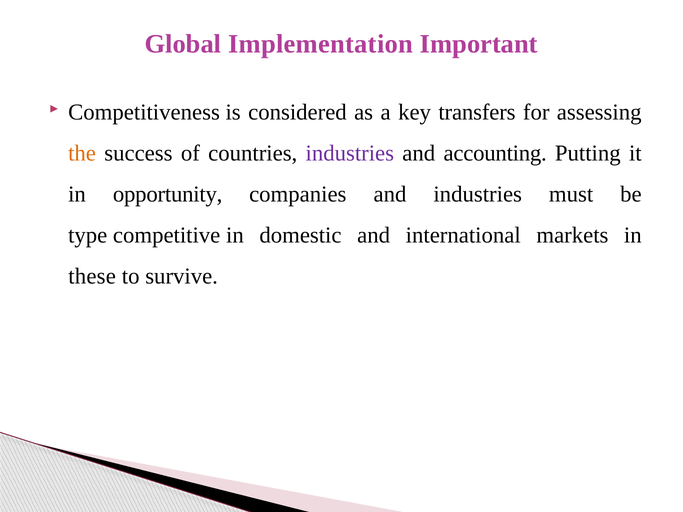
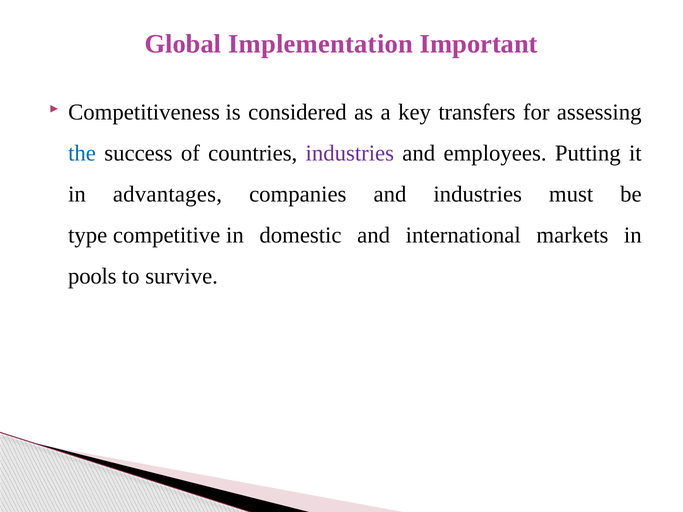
the colour: orange -> blue
accounting: accounting -> employees
opportunity: opportunity -> advantages
these: these -> pools
